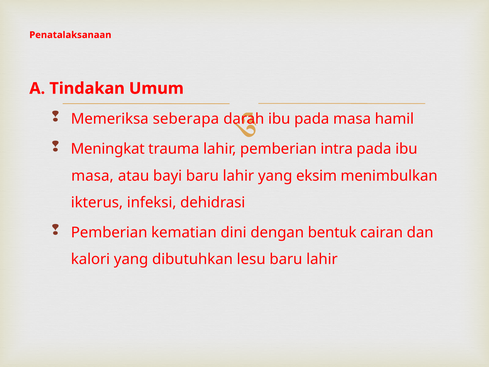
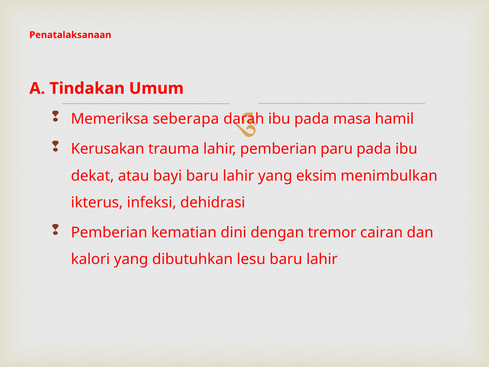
Meningkat: Meningkat -> Kerusakan
intra: intra -> paru
masa at (92, 176): masa -> dekat
bentuk: bentuk -> tremor
